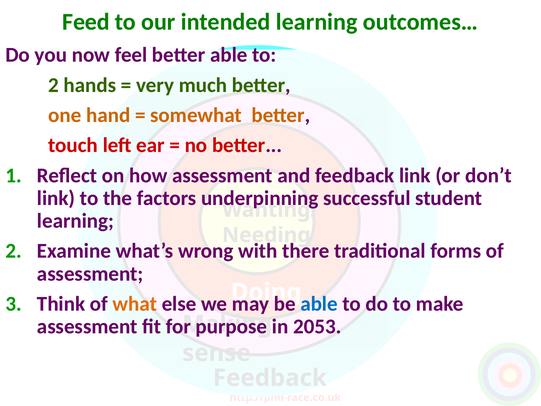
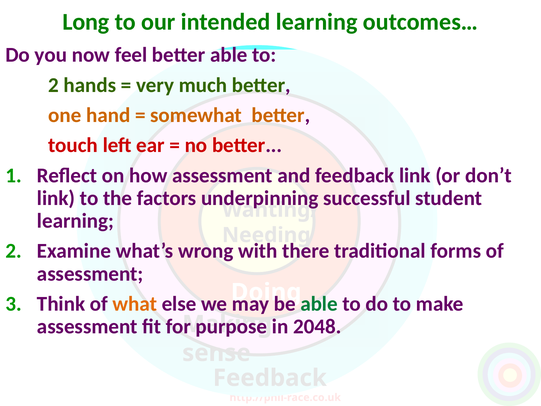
Feed: Feed -> Long
able at (319, 304) colour: blue -> green
2053: 2053 -> 2048
